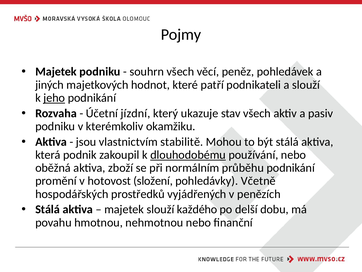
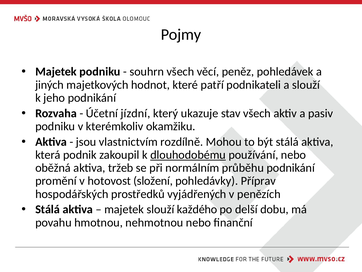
jeho underline: present -> none
stabilitě: stabilitě -> rozdílně
zboží: zboží -> tržeb
Včetně: Včetně -> Příprav
